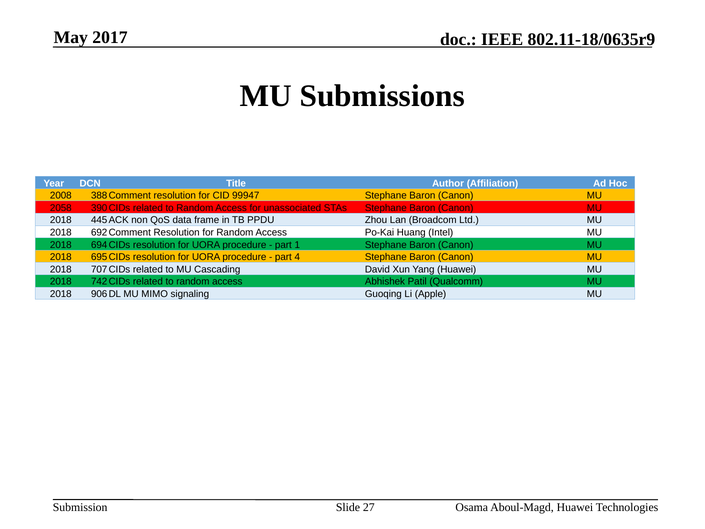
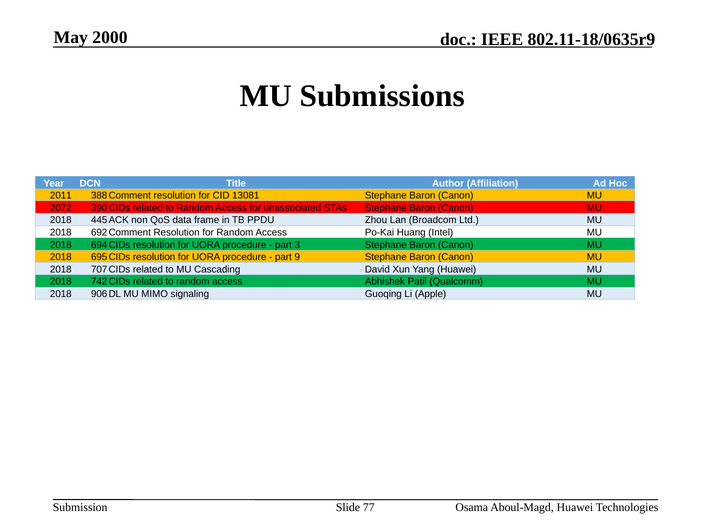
2017: 2017 -> 2000
2008: 2008 -> 2011
99947: 99947 -> 13081
2058: 2058 -> 2072
1: 1 -> 3
4: 4 -> 9
27: 27 -> 77
